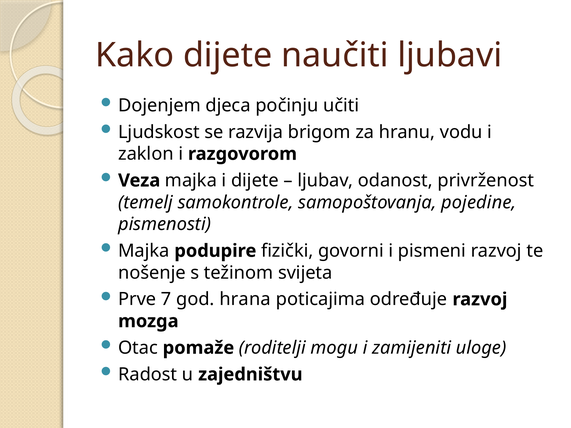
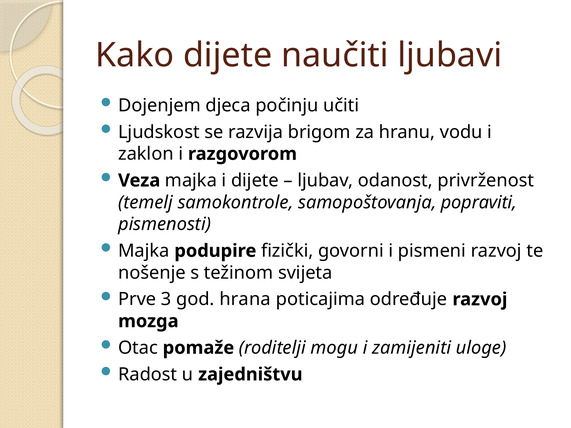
pojedine: pojedine -> popraviti
7: 7 -> 3
